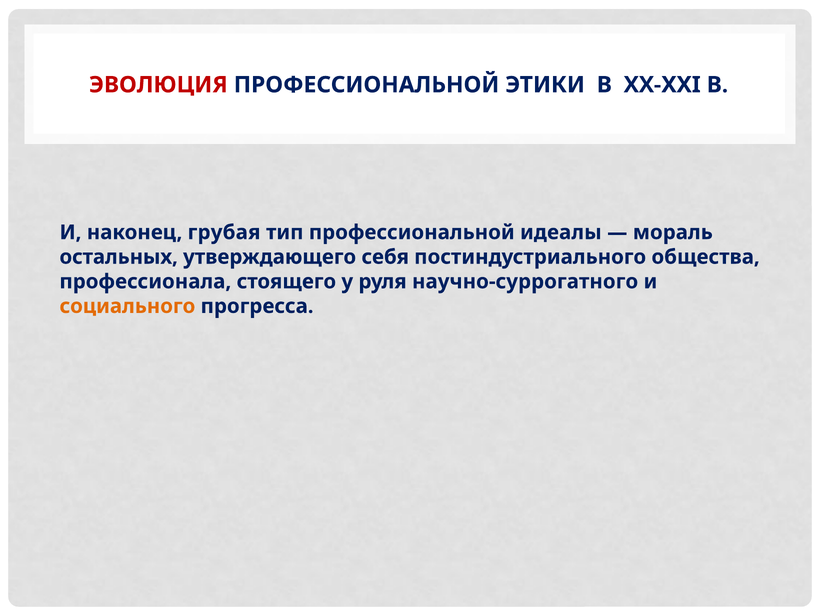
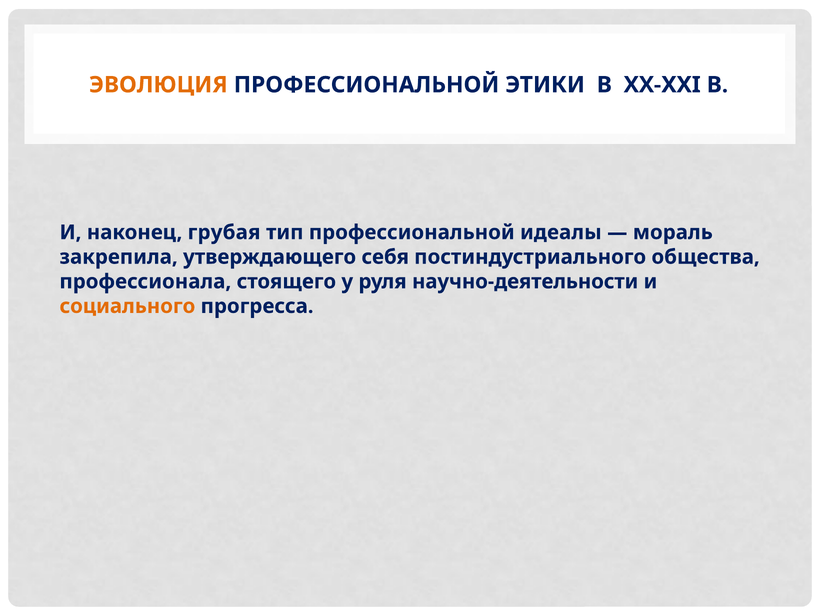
ЭВОЛЮЦИЯ colour: red -> orange
остальных: остальных -> закрепила
научно-суррогатного: научно-суррогатного -> научно-деятельности
